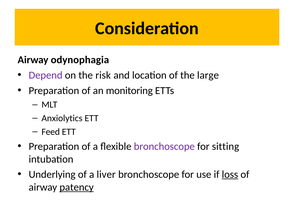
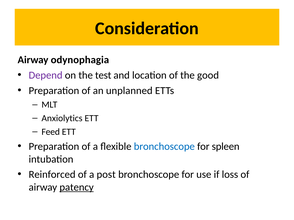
risk: risk -> test
large: large -> good
monitoring: monitoring -> unplanned
bronchoscope at (164, 147) colour: purple -> blue
sitting: sitting -> spleen
Underlying: Underlying -> Reinforced
liver: liver -> post
loss underline: present -> none
